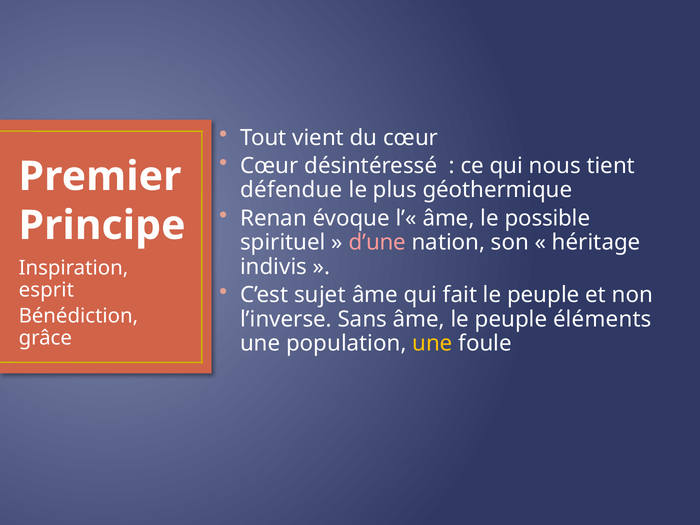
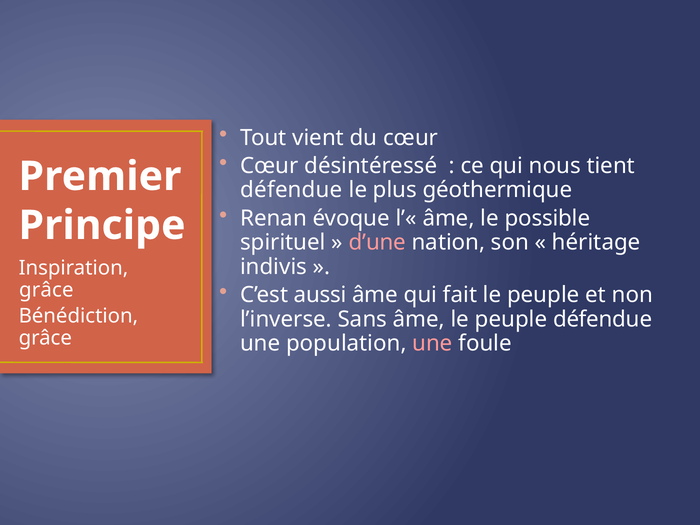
sujet: sujet -> aussi
esprit at (46, 290): esprit -> grâce
peuple éléments: éléments -> défendue
une at (432, 343) colour: yellow -> pink
